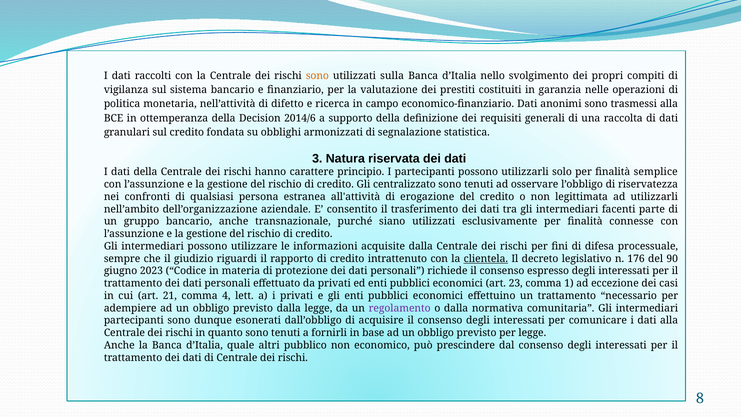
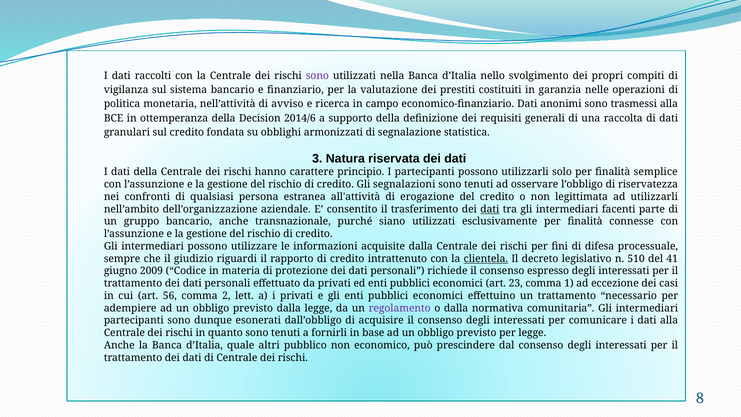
sono at (317, 76) colour: orange -> purple
sulla: sulla -> nella
difetto: difetto -> avviso
centralizzato: centralizzato -> segnalazioni
dati at (490, 209) underline: none -> present
176: 176 -> 510
90: 90 -> 41
2023: 2023 -> 2009
21: 21 -> 56
4: 4 -> 2
